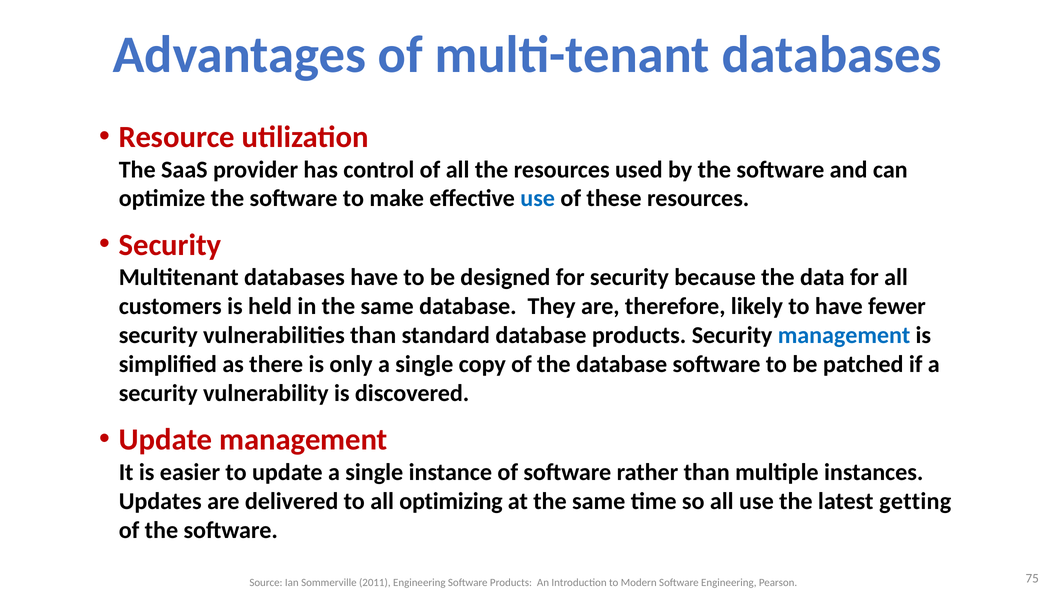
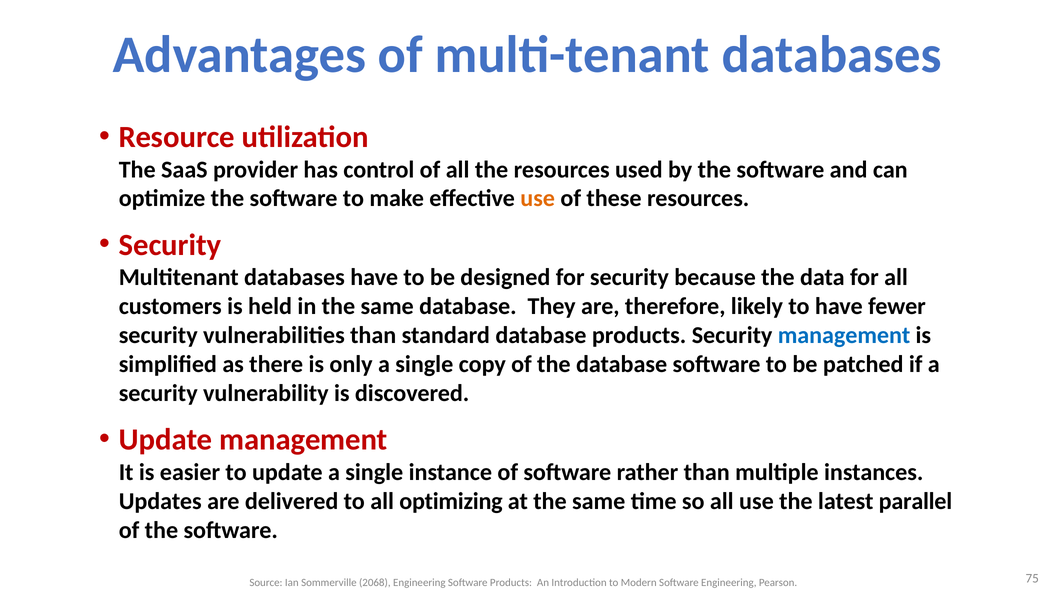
use at (538, 198) colour: blue -> orange
getting: getting -> parallel
2011: 2011 -> 2068
